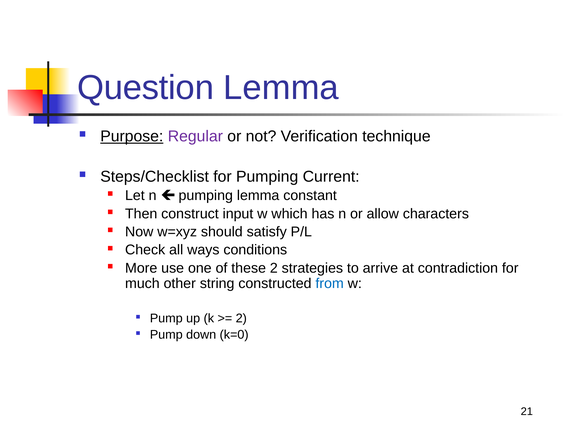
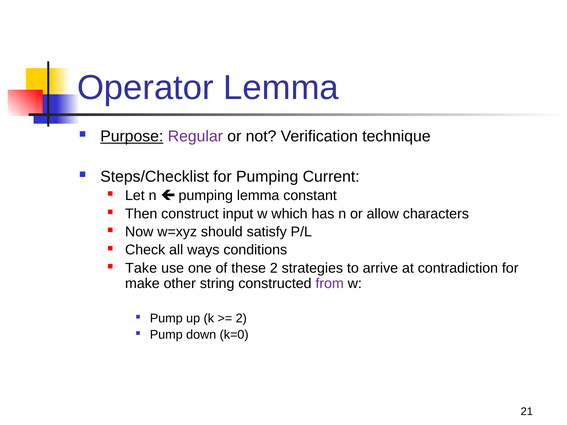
Question: Question -> Operator
More: More -> Take
much: much -> make
from colour: blue -> purple
